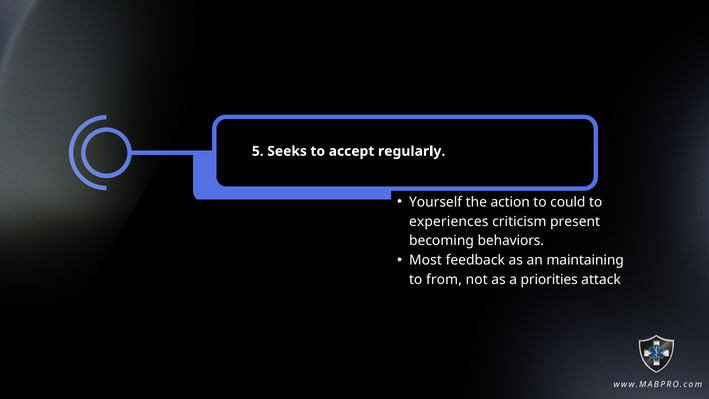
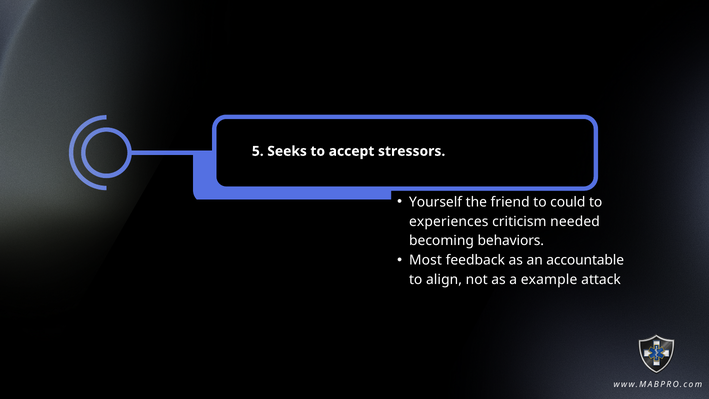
regularly: regularly -> stressors
action: action -> friend
present: present -> needed
maintaining: maintaining -> accountable
from: from -> align
priorities: priorities -> example
